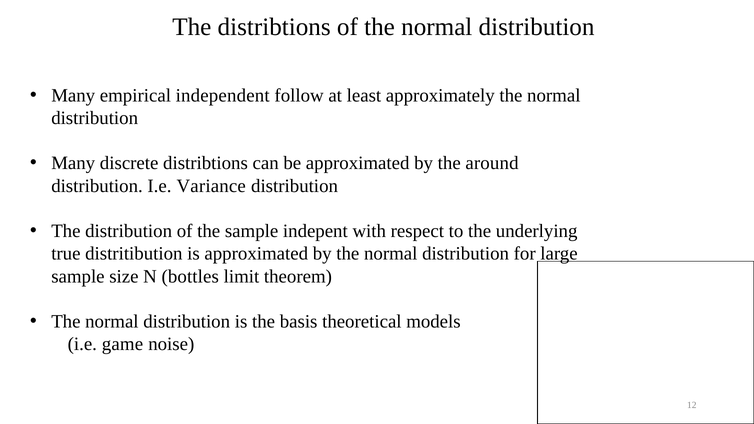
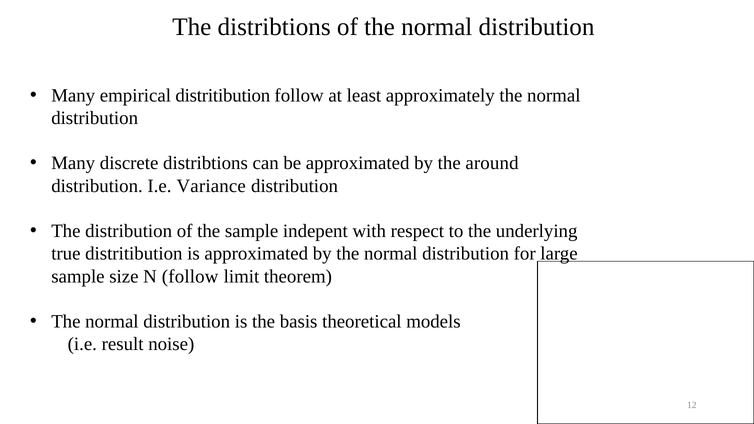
empirical independent: independent -> distritibution
N bottles: bottles -> follow
game: game -> result
